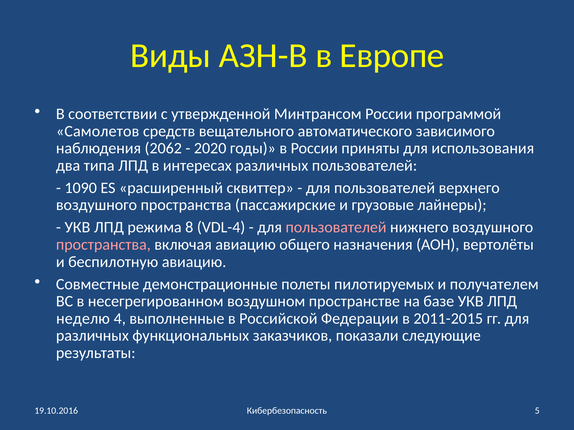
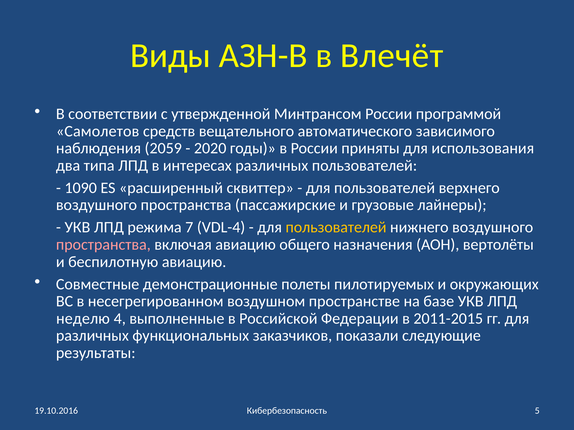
Европе: Европе -> Влечёт
2062: 2062 -> 2059
8: 8 -> 7
пользователей at (336, 228) colour: pink -> yellow
получателем: получателем -> окружающих
